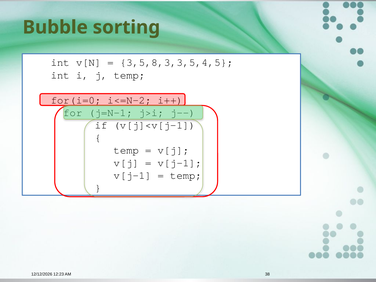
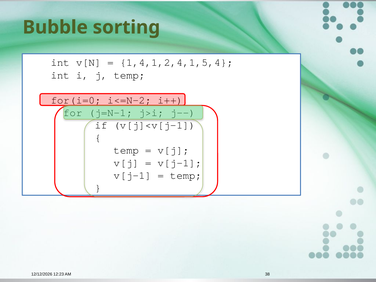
3,5,8,3,3,5,4,5: 3,5,8,3,3,5,4,5 -> 1,4,1,2,4,1,5,4
